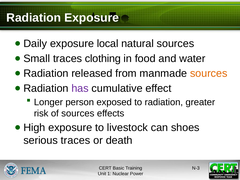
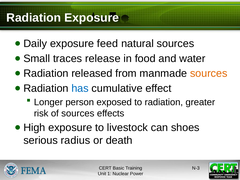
local: local -> feed
clothing: clothing -> release
has colour: purple -> blue
serious traces: traces -> radius
